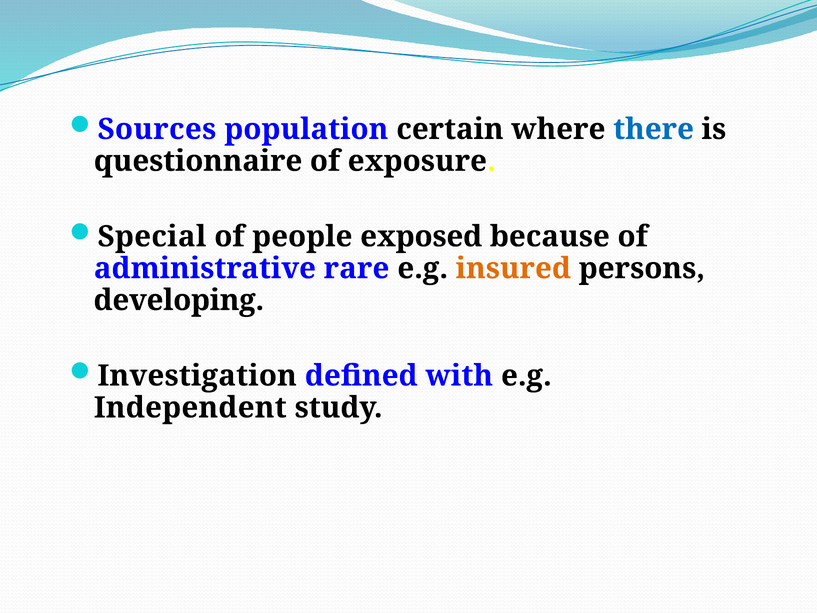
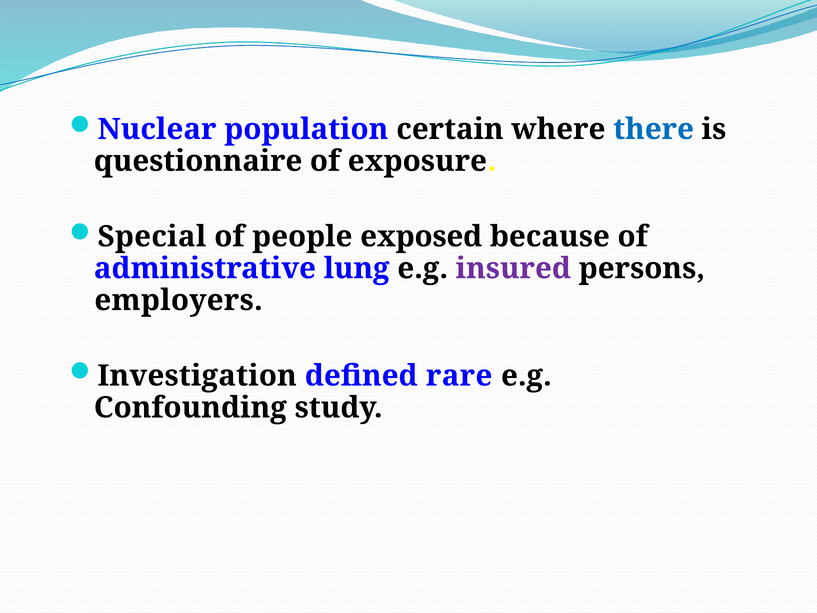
Sources: Sources -> Nuclear
rare: rare -> lung
insured colour: orange -> purple
developing: developing -> employers
with: with -> rare
Independent: Independent -> Confounding
